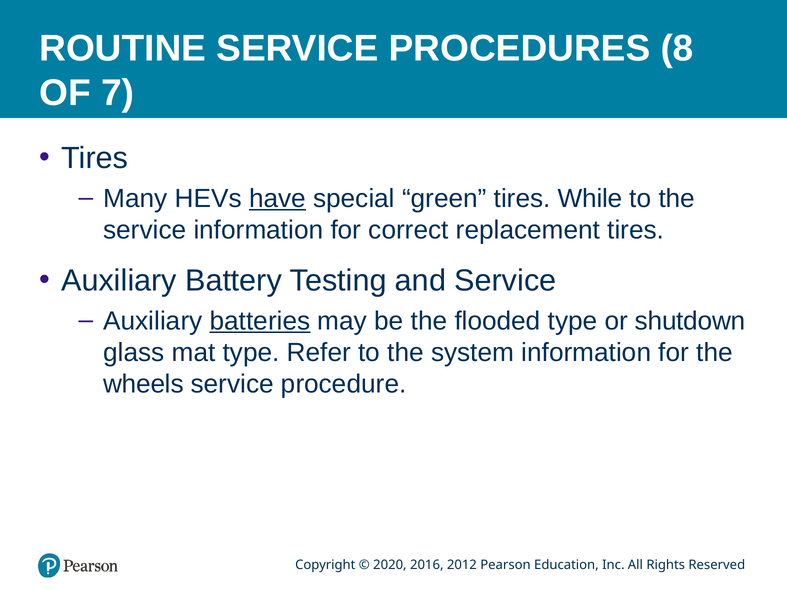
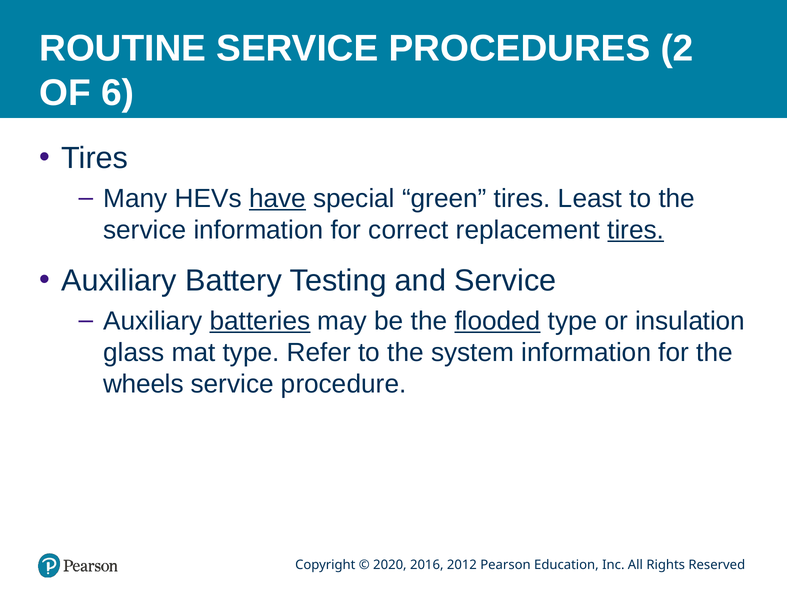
8: 8 -> 2
7: 7 -> 6
While: While -> Least
tires at (636, 230) underline: none -> present
flooded underline: none -> present
shutdown: shutdown -> insulation
